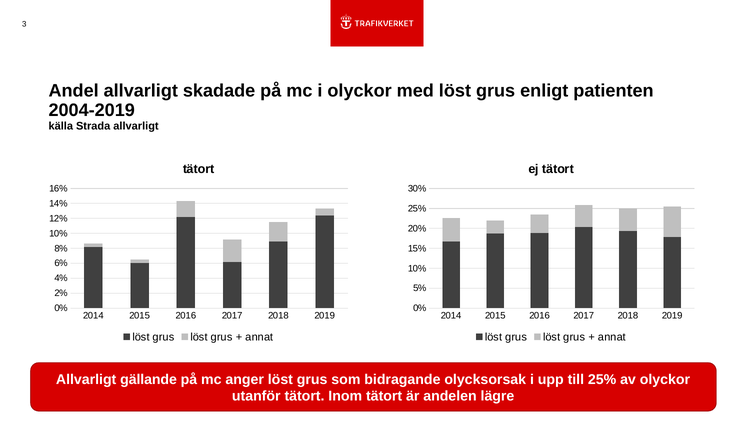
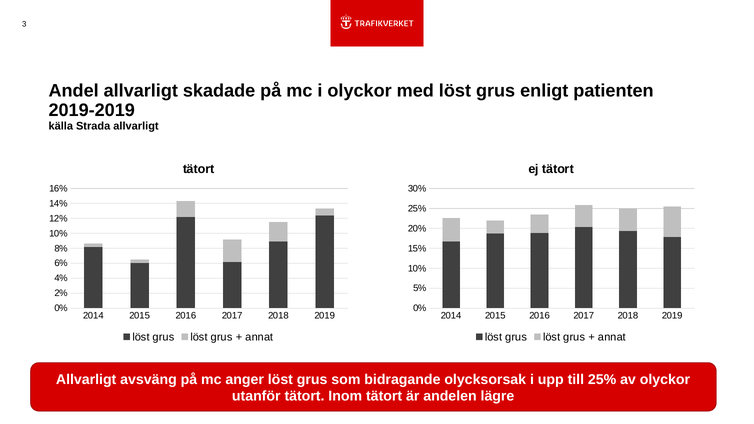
2004-2019: 2004-2019 -> 2019-2019
gällande: gällande -> avsväng
